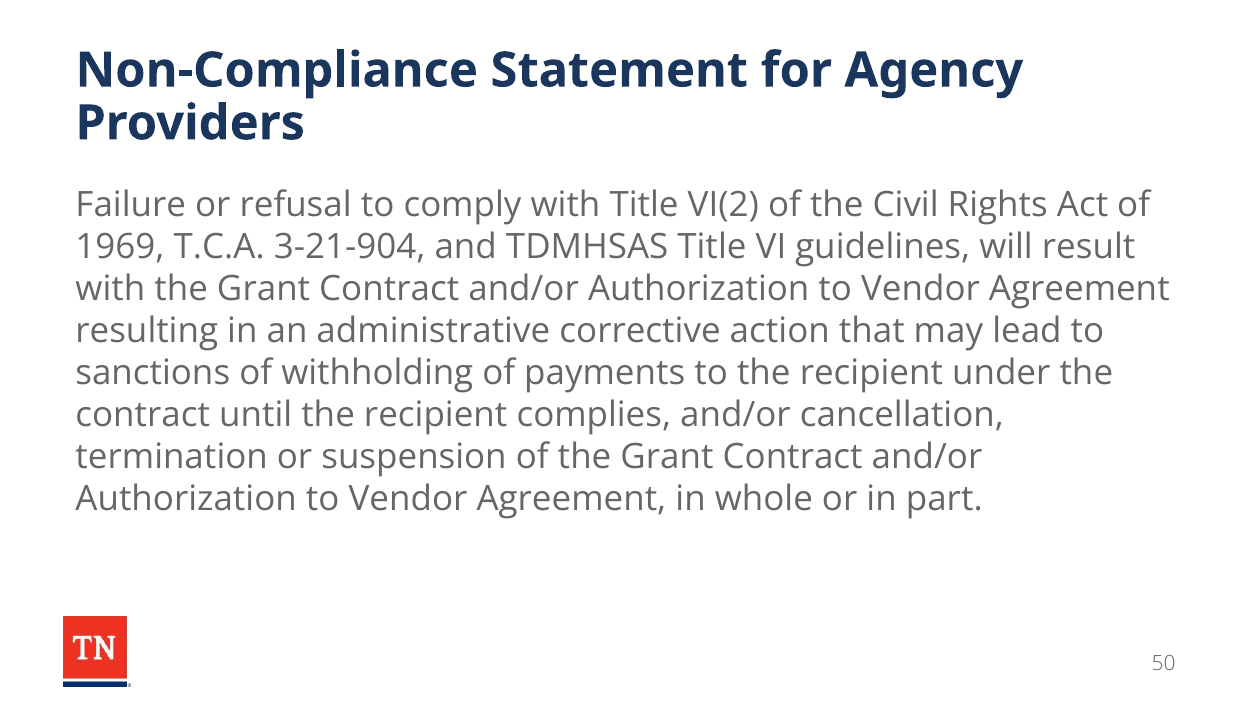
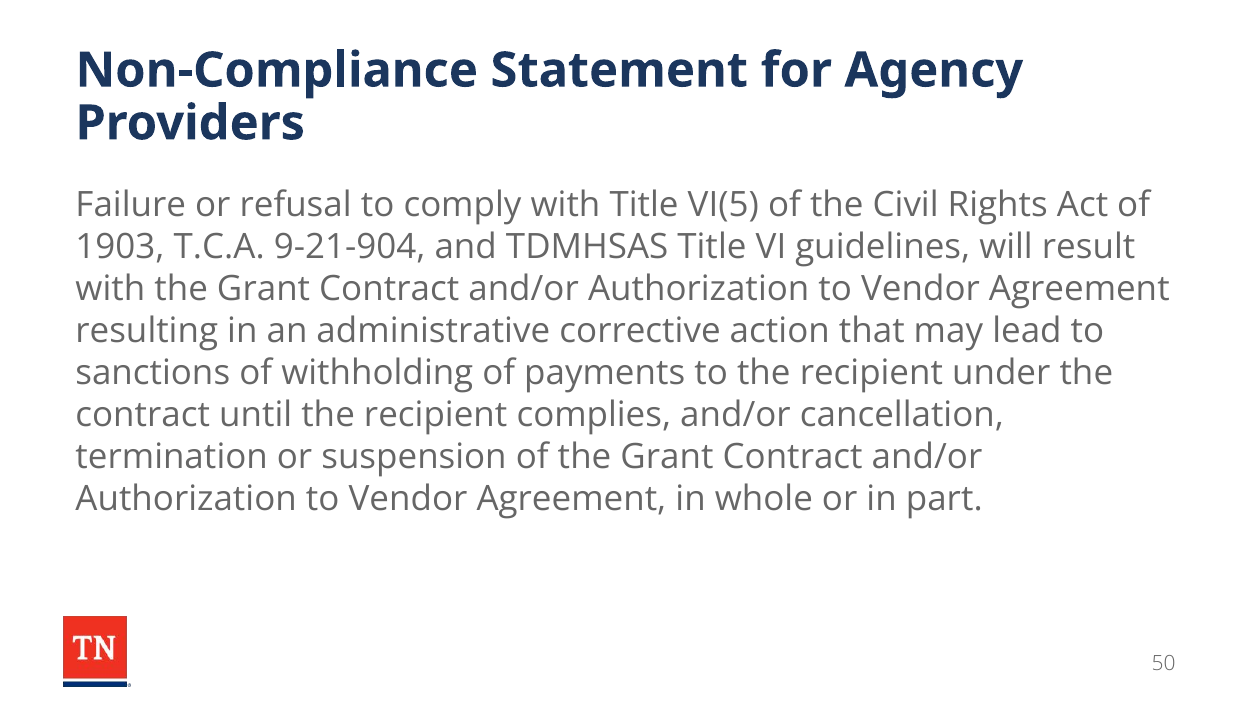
VI(2: VI(2 -> VI(5
1969: 1969 -> 1903
3-21-904: 3-21-904 -> 9-21-904
